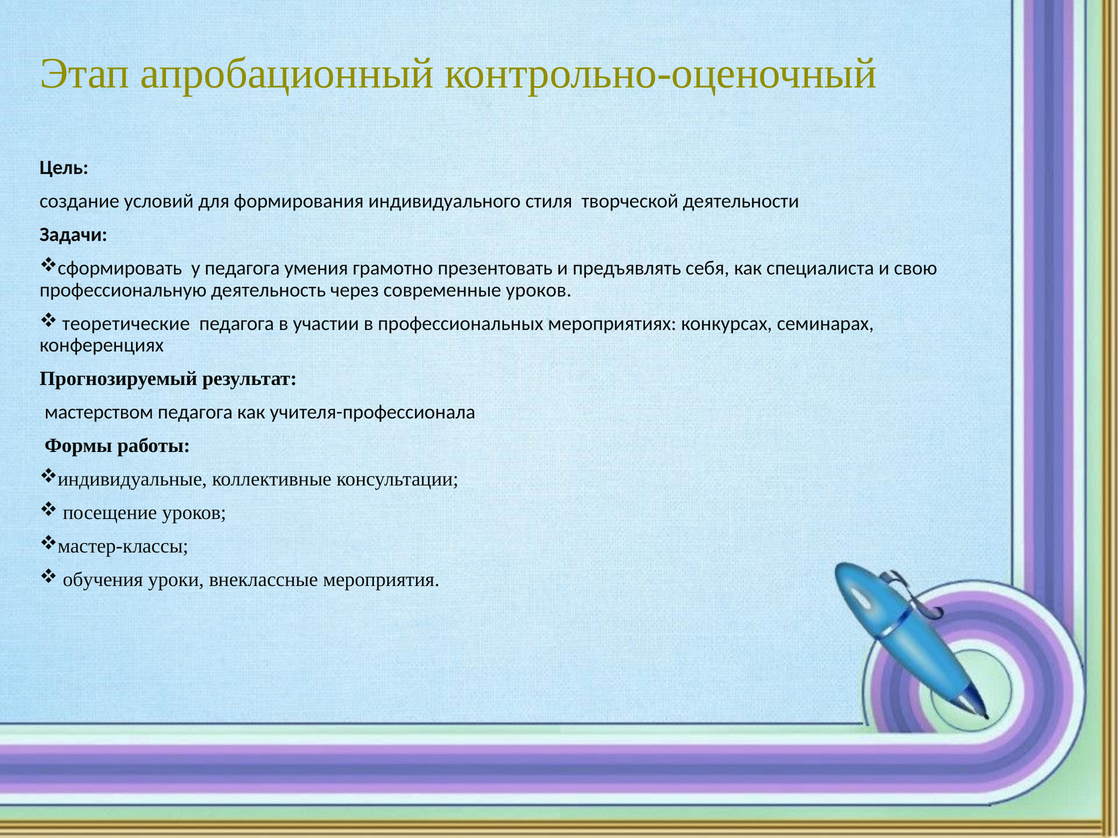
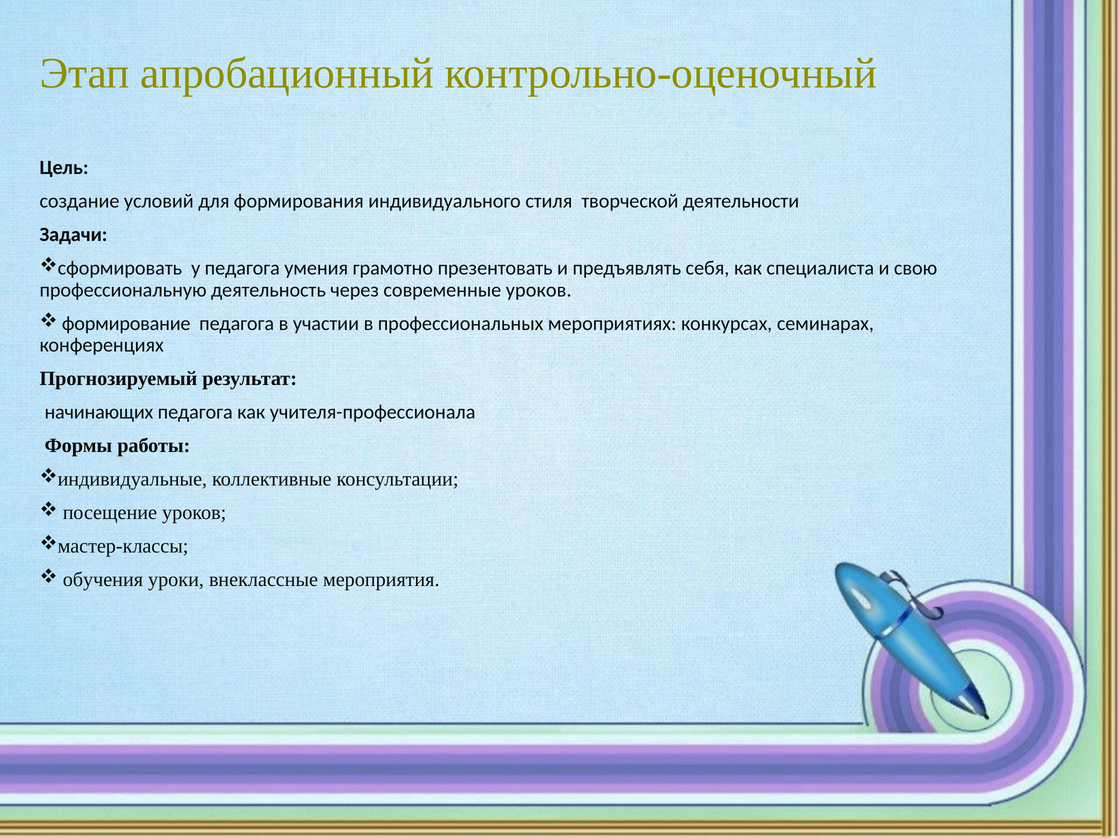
теоретические: теоретические -> формирование
мастерством: мастерством -> начинающих
